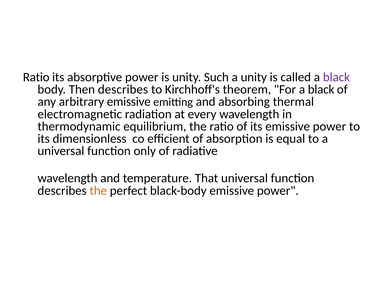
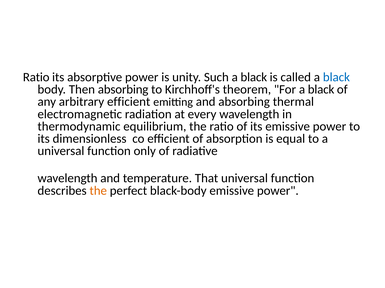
Such a unity: unity -> black
black at (336, 77) colour: purple -> blue
Then describes: describes -> absorbing
arbitrary emissive: emissive -> efficient
